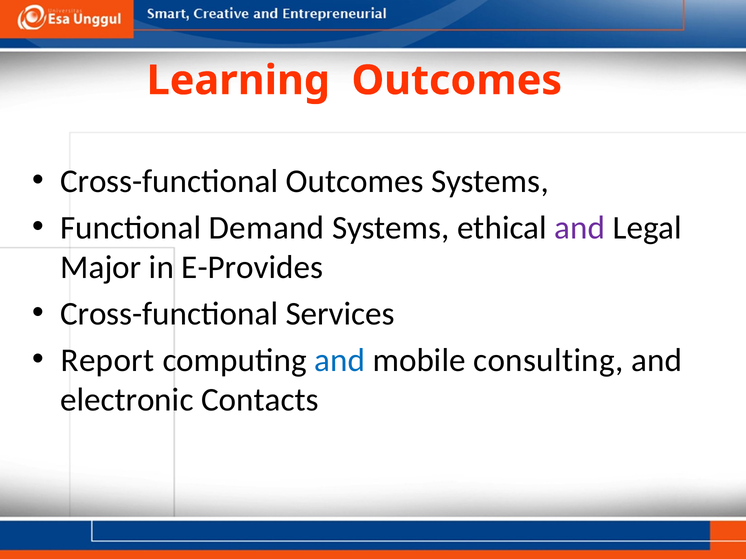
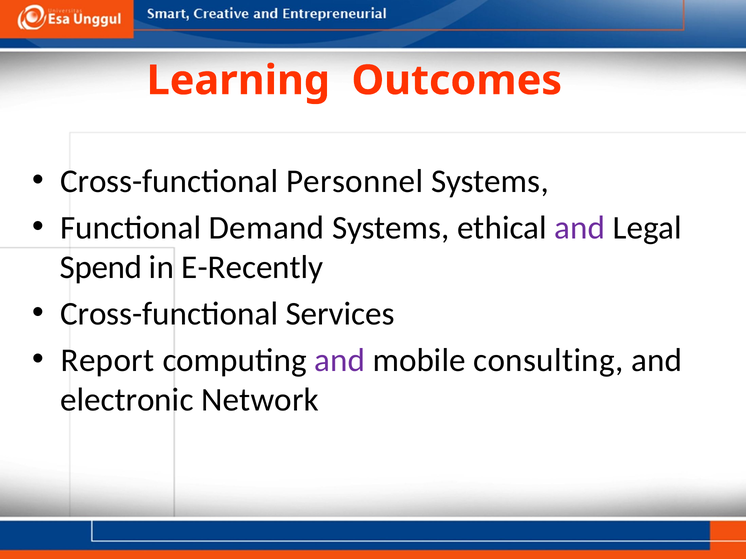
Cross-functional Outcomes: Outcomes -> Personnel
Major: Major -> Spend
E-Provides: E-Provides -> E-Recently
and at (340, 360) colour: blue -> purple
Contacts: Contacts -> Network
